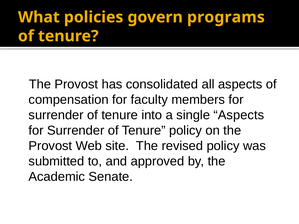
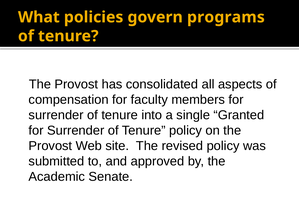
single Aspects: Aspects -> Granted
